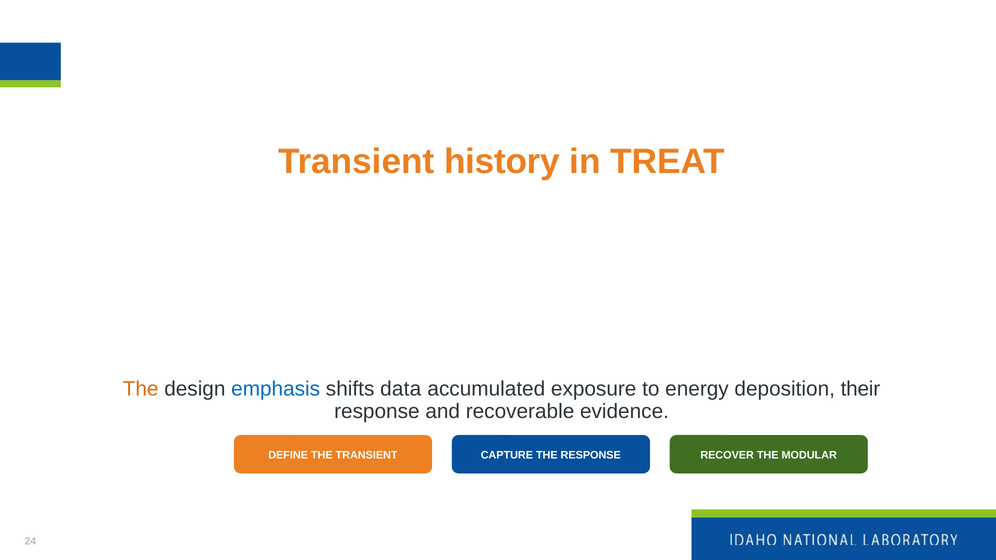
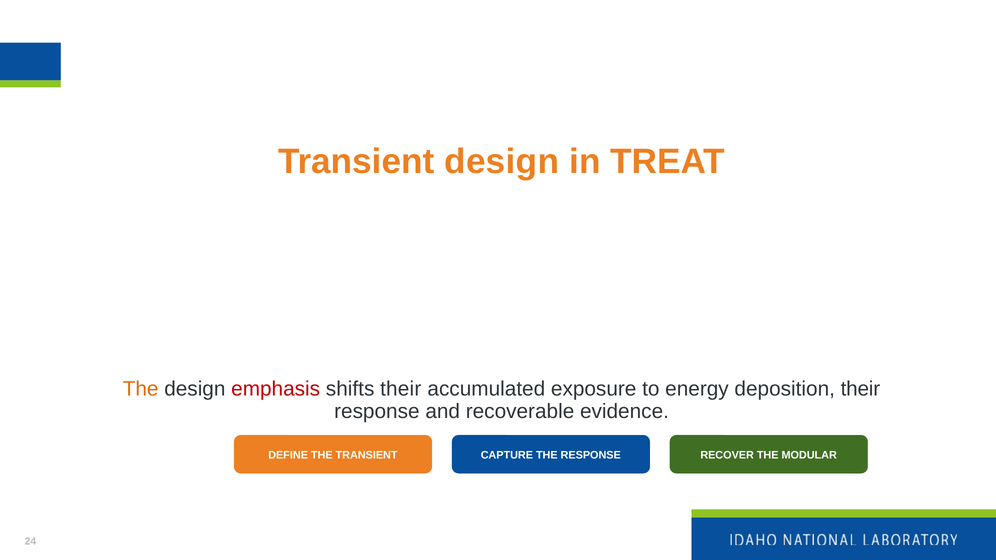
Transient history: history -> design
emphasis colour: blue -> red
shifts data: data -> their
